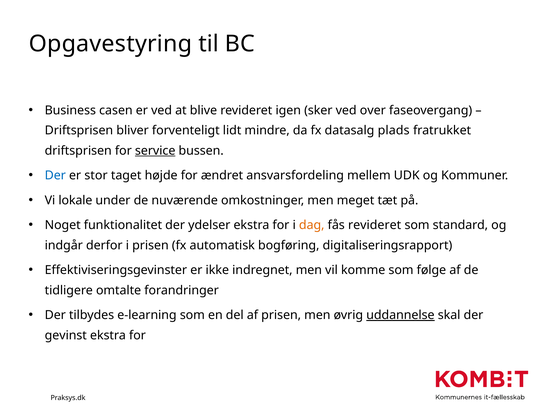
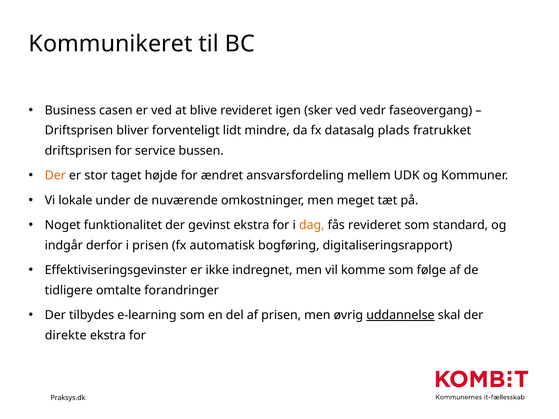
Opgavestyring: Opgavestyring -> Kommunikeret
over: over -> vedr
service underline: present -> none
Der at (55, 176) colour: blue -> orange
ydelser: ydelser -> gevinst
gevinst: gevinst -> direkte
